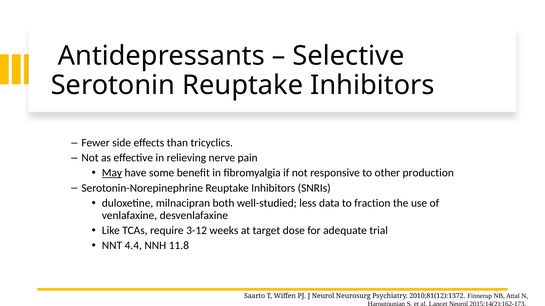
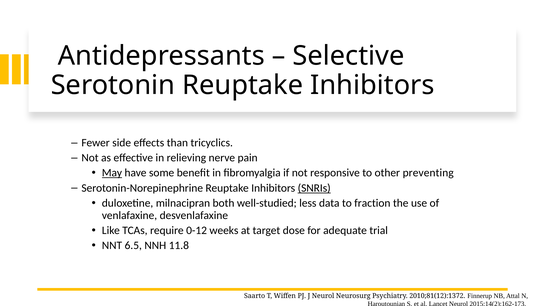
production: production -> preventing
SNRIs underline: none -> present
3-12: 3-12 -> 0-12
4.4: 4.4 -> 6.5
